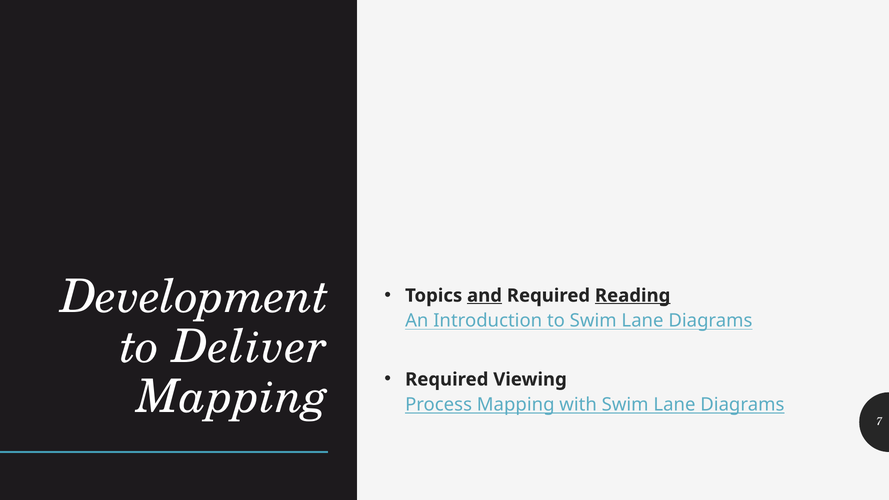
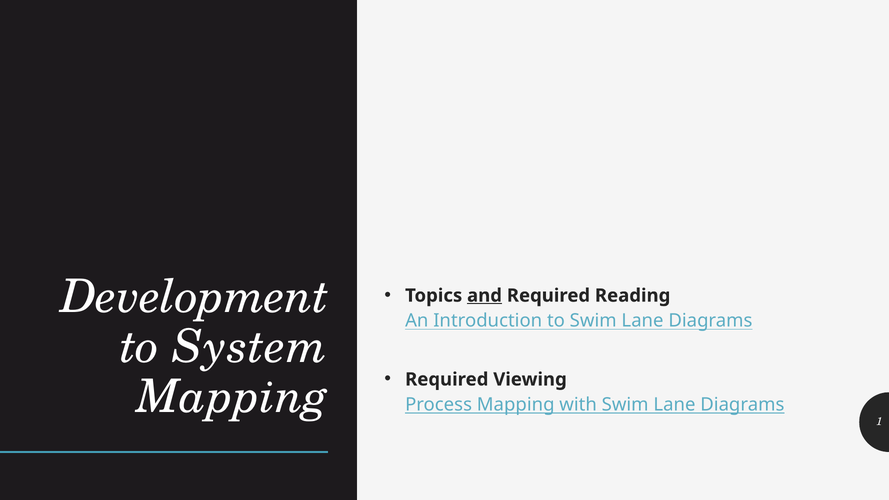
Reading underline: present -> none
Deliver: Deliver -> System
7: 7 -> 1
